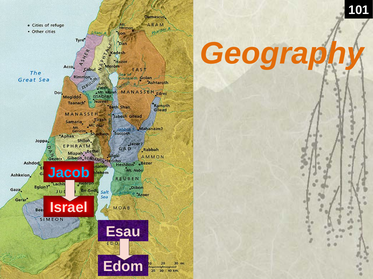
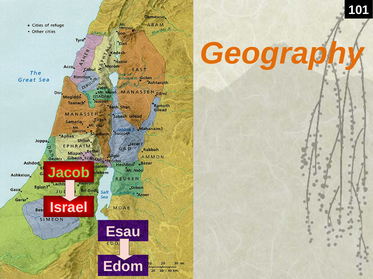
Jacob colour: light blue -> light green
